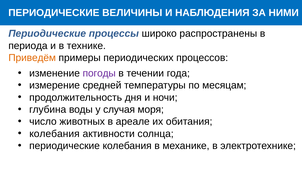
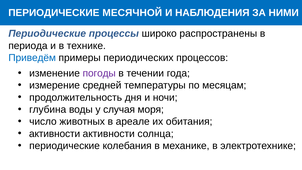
ВЕЛИЧИНЫ: ВЕЛИЧИНЫ -> МЕСЯЧНОЙ
Приведём colour: orange -> blue
колебания at (54, 134): колебания -> активности
